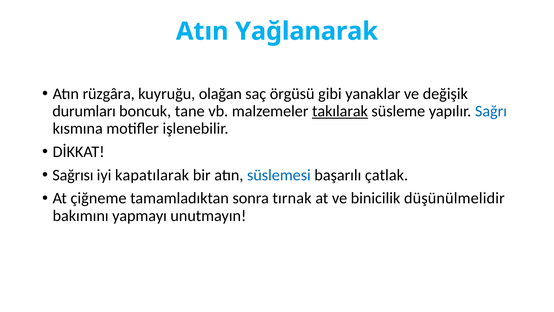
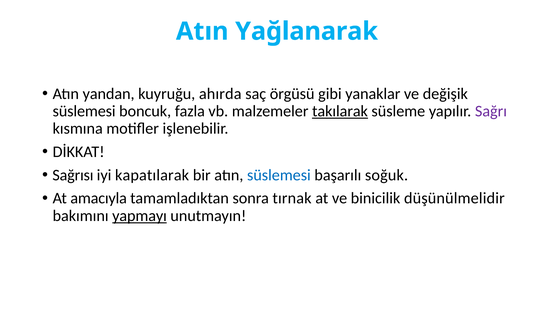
rüzgâra: rüzgâra -> yandan
olağan: olağan -> ahırda
durumları at (84, 111): durumları -> süslemesi
tane: tane -> fazla
Sağrı colour: blue -> purple
çatlak: çatlak -> soğuk
çiğneme: çiğneme -> amacıyla
yapmayı underline: none -> present
